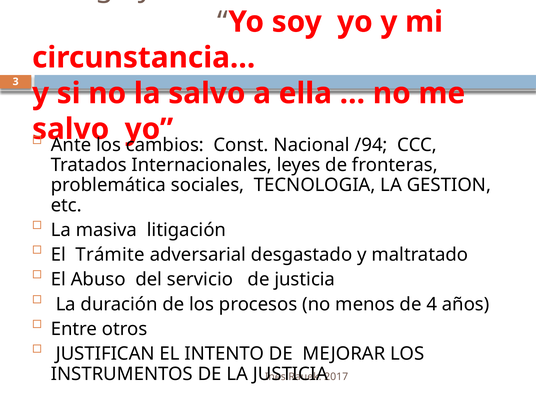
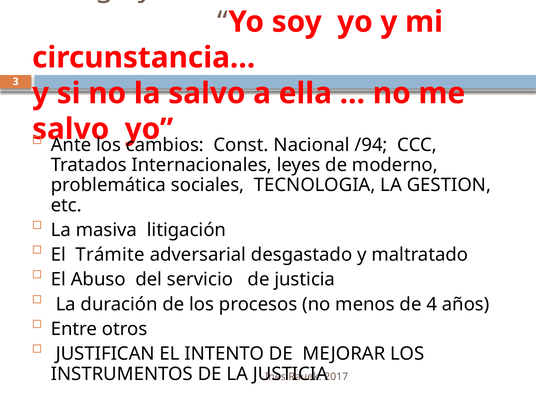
fronteras: fronteras -> moderno
